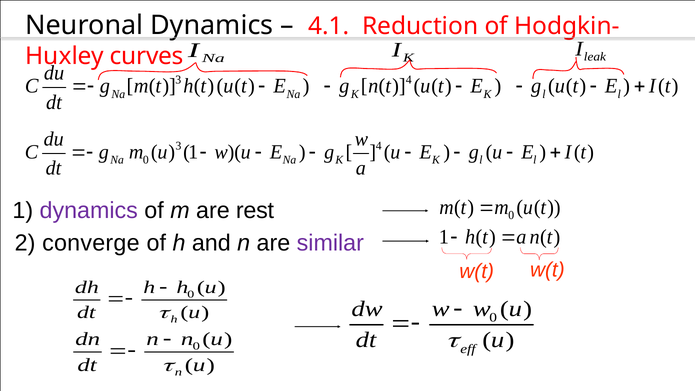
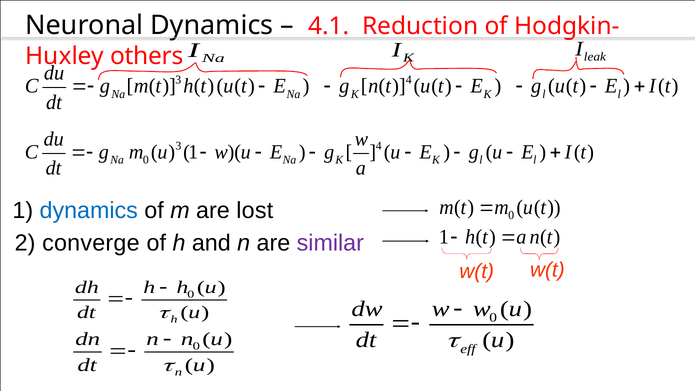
curves: curves -> others
dynamics at (89, 210) colour: purple -> blue
rest: rest -> lost
